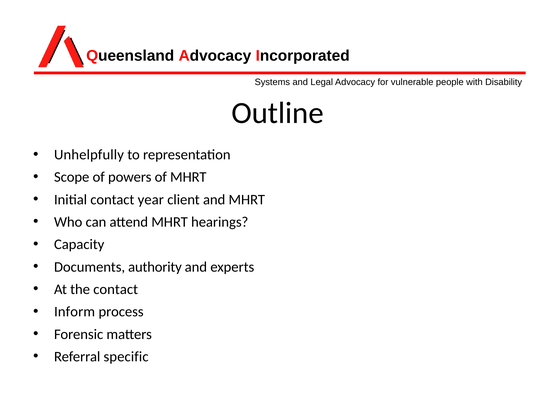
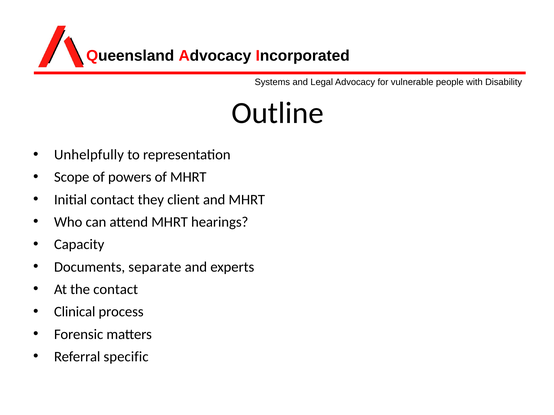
year: year -> they
authority: authority -> separate
Inform: Inform -> Clinical
